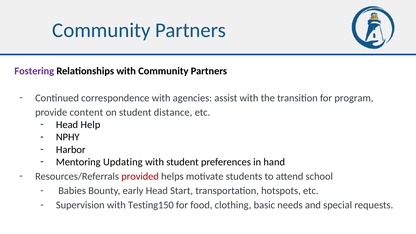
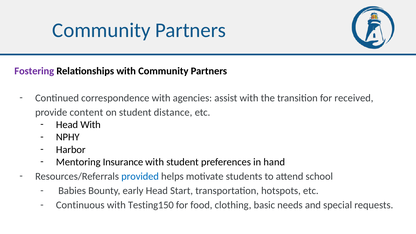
program: program -> received
Head Help: Help -> With
Updating: Updating -> Insurance
provided colour: red -> blue
Supervision: Supervision -> Continuous
